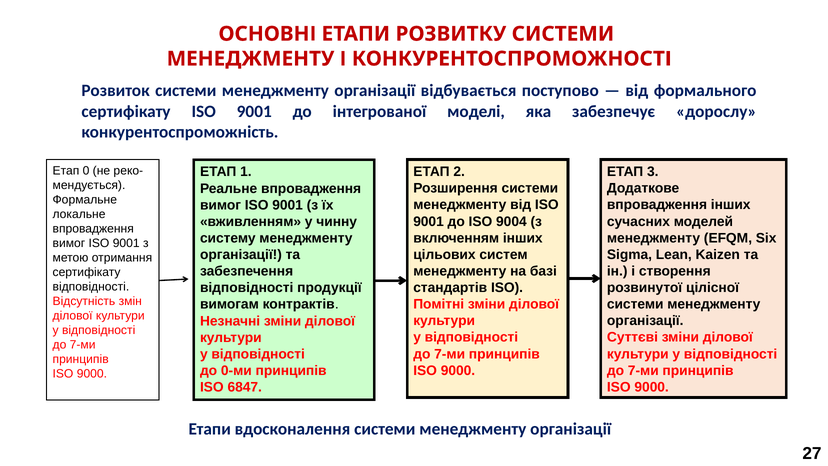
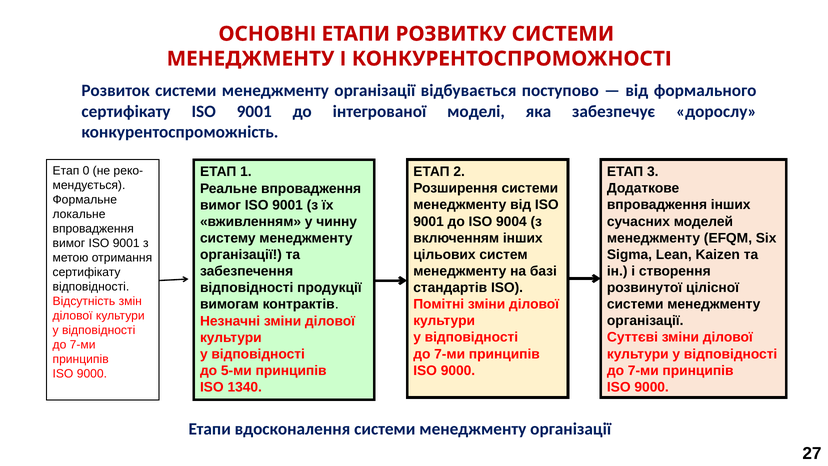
0-ми: 0-ми -> 5-ми
6847: 6847 -> 1340
